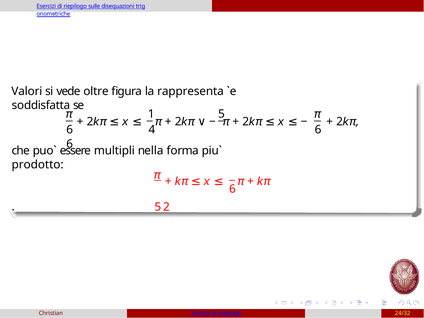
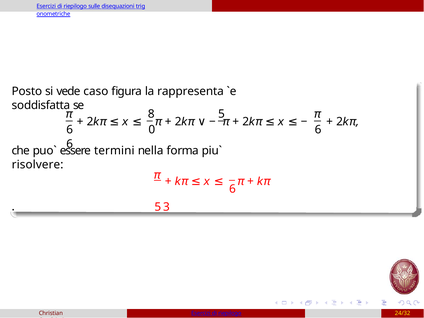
Valori: Valori -> Posto
oltre: oltre -> caso
1: 1 -> 8
4: 4 -> 0
multipli: multipli -> termini
prodotto: prodotto -> risolvere
2: 2 -> 3
